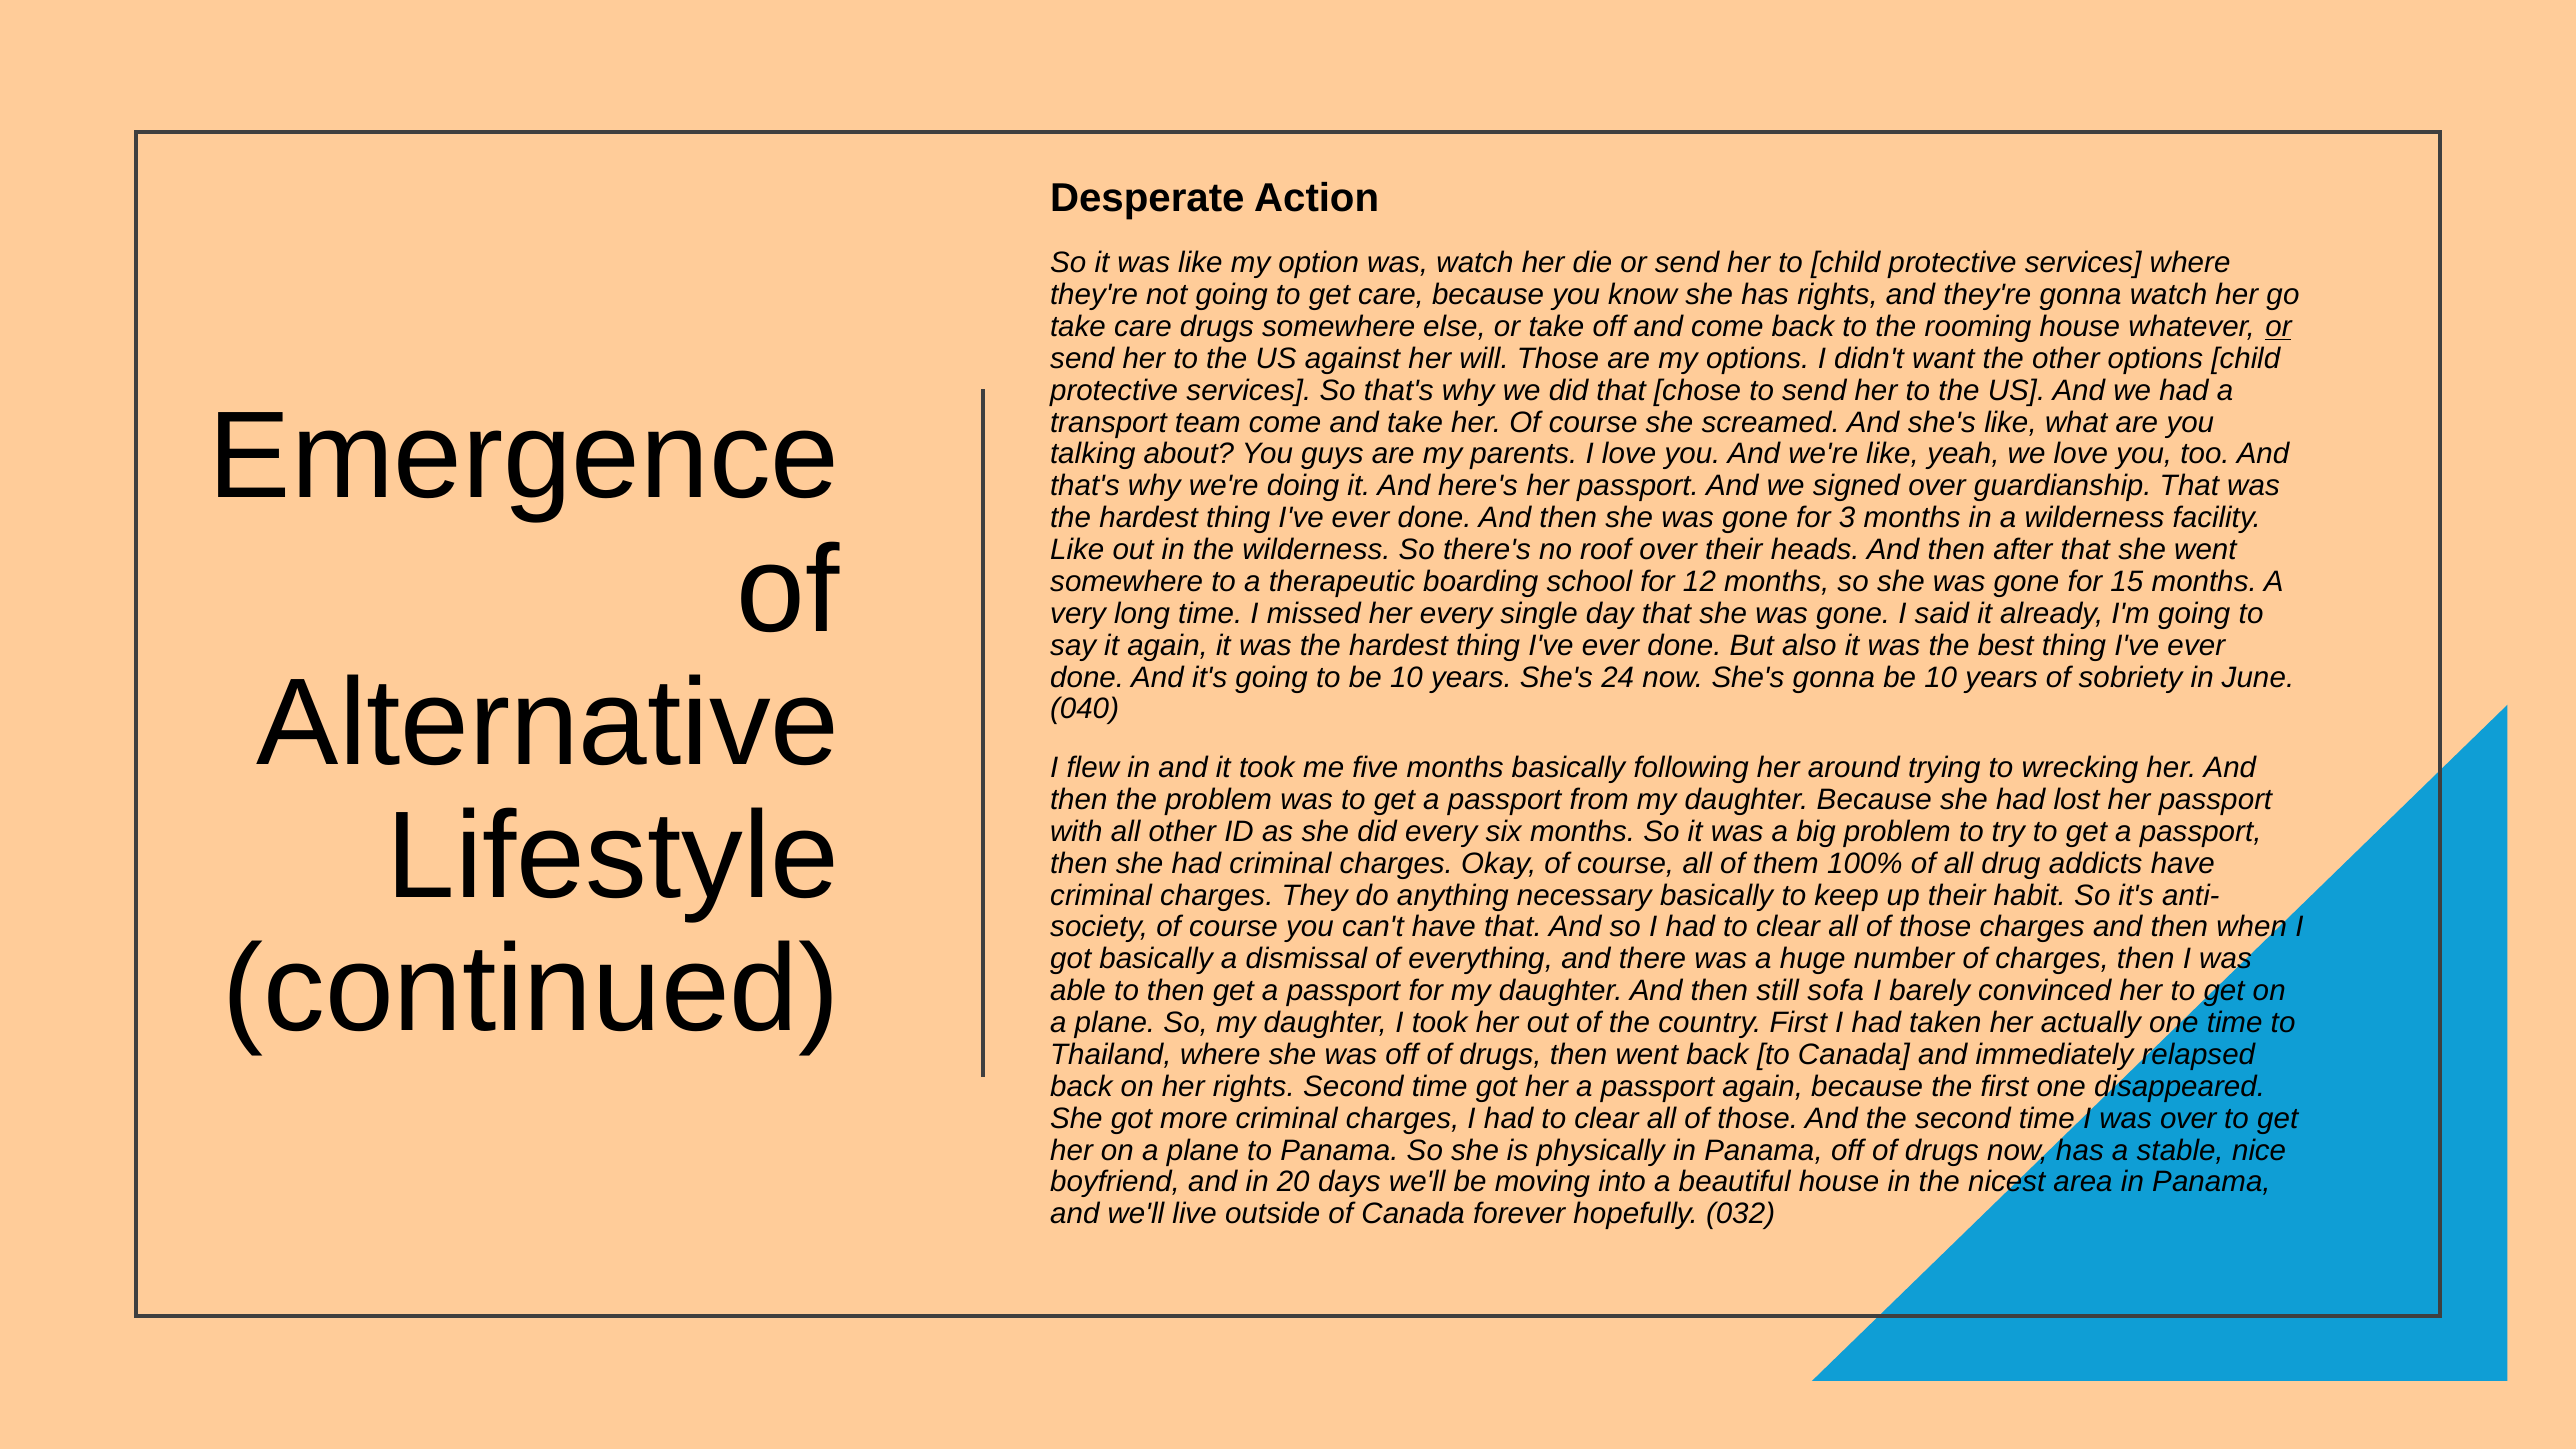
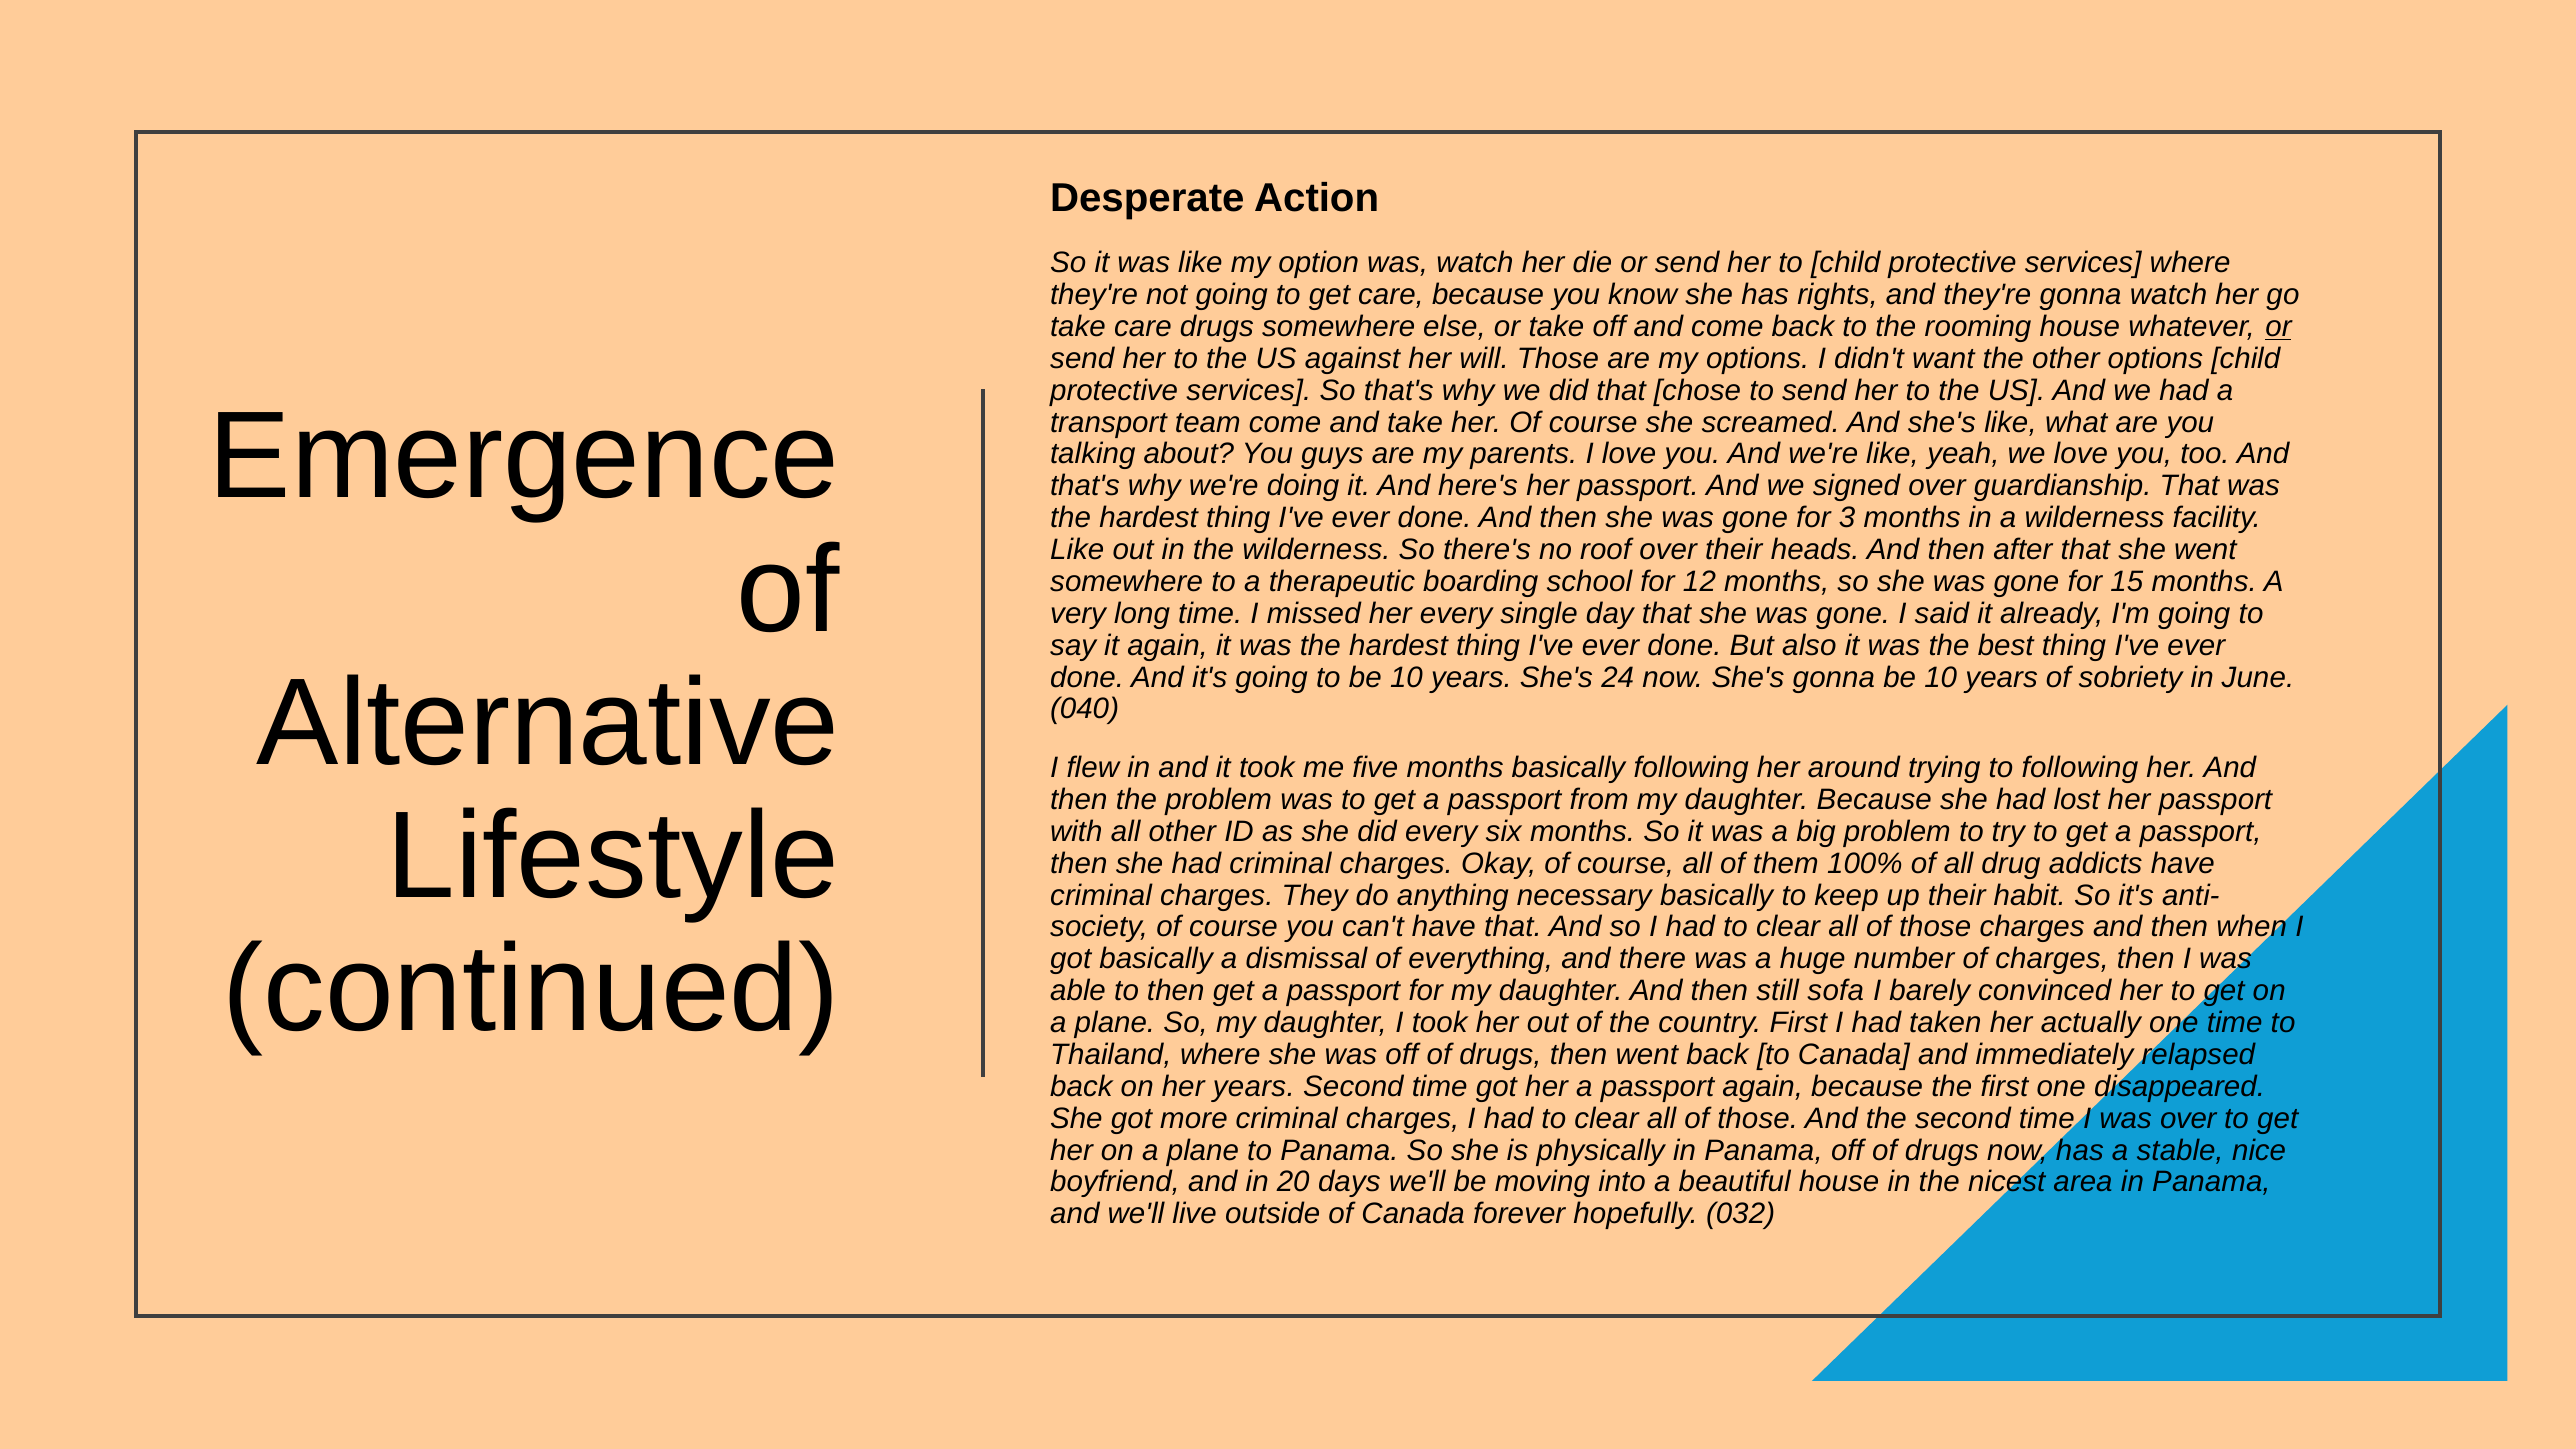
to wrecking: wrecking -> following
her rights: rights -> years
